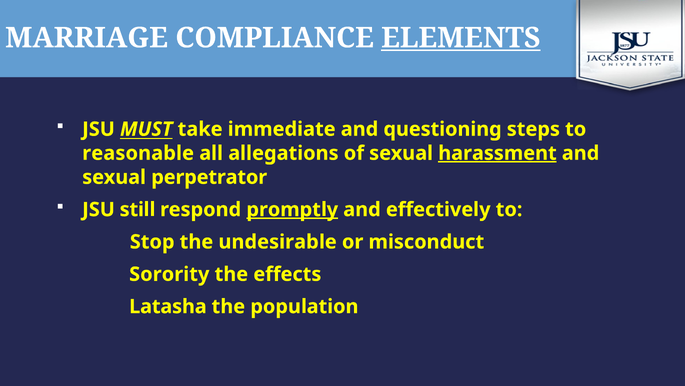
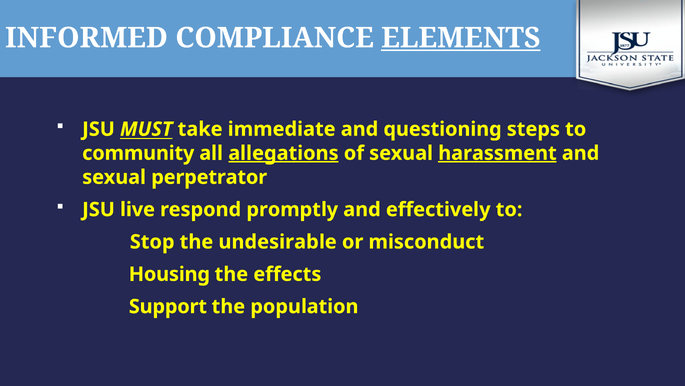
MARRIAGE: MARRIAGE -> INFORMED
reasonable: reasonable -> community
allegations underline: none -> present
still: still -> live
promptly underline: present -> none
Sorority: Sorority -> Housing
Latasha: Latasha -> Support
